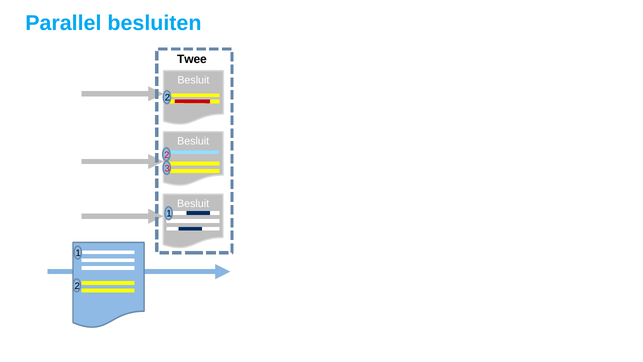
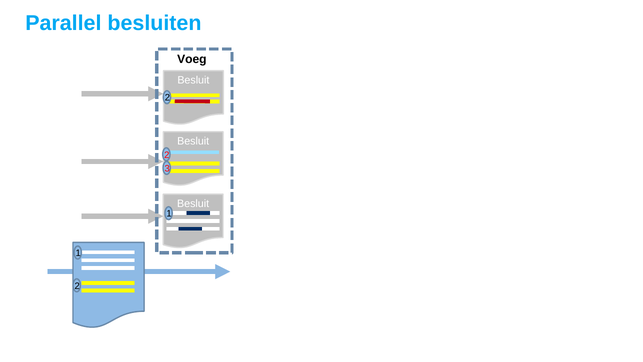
Twee: Twee -> Voeg
